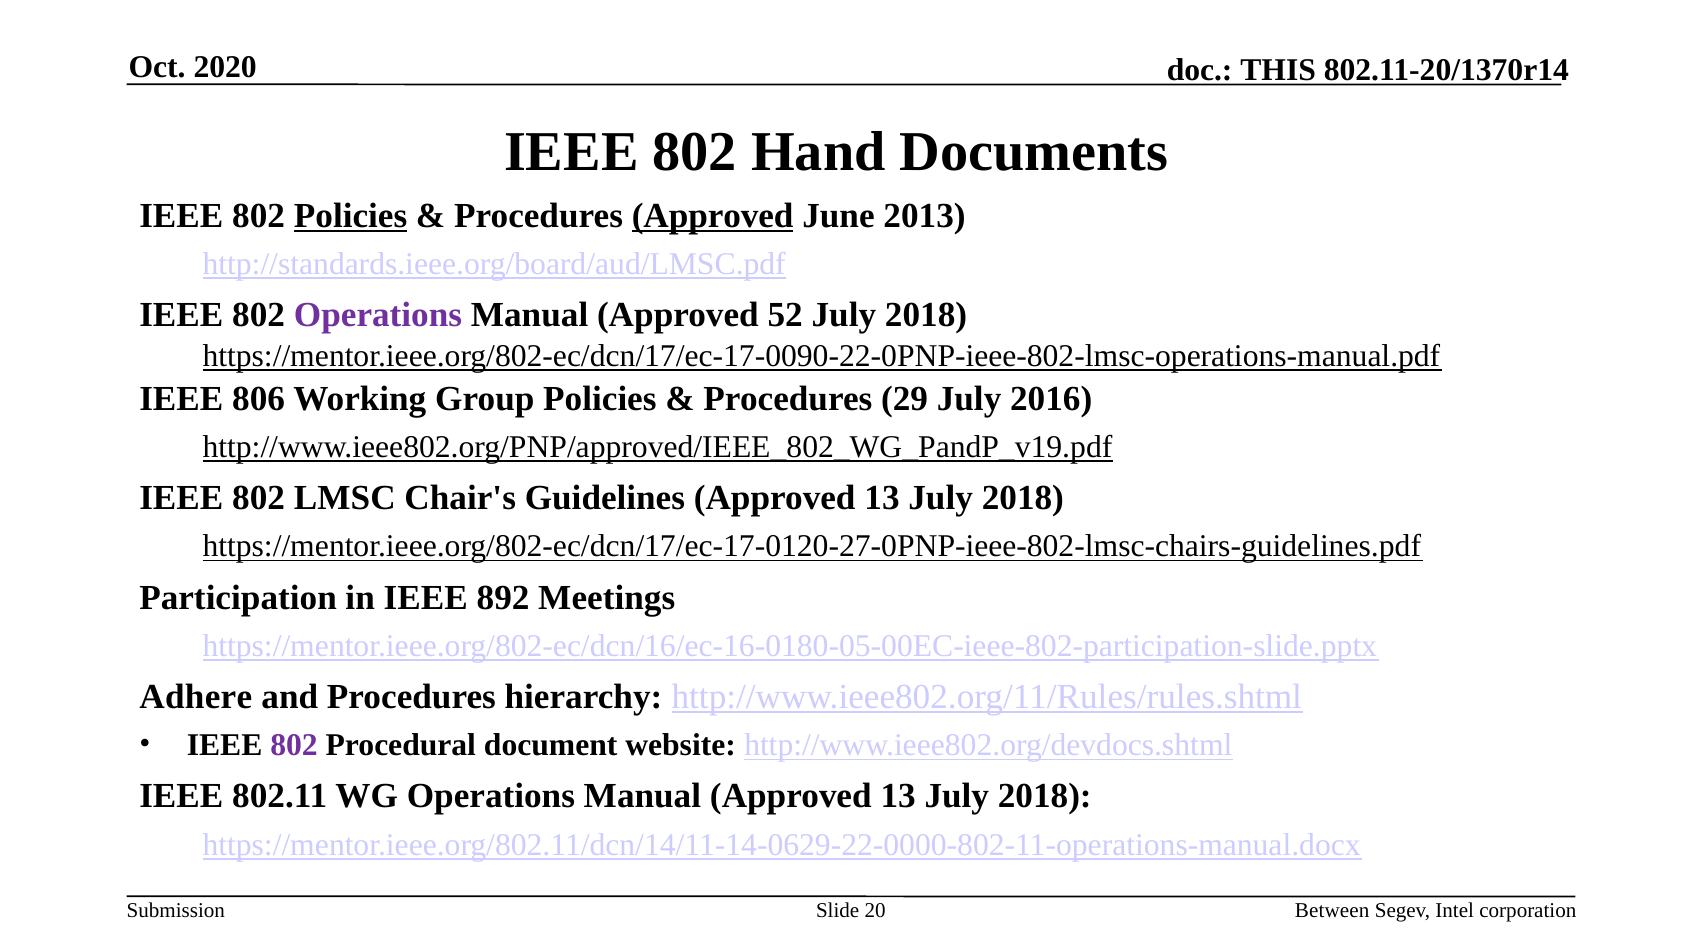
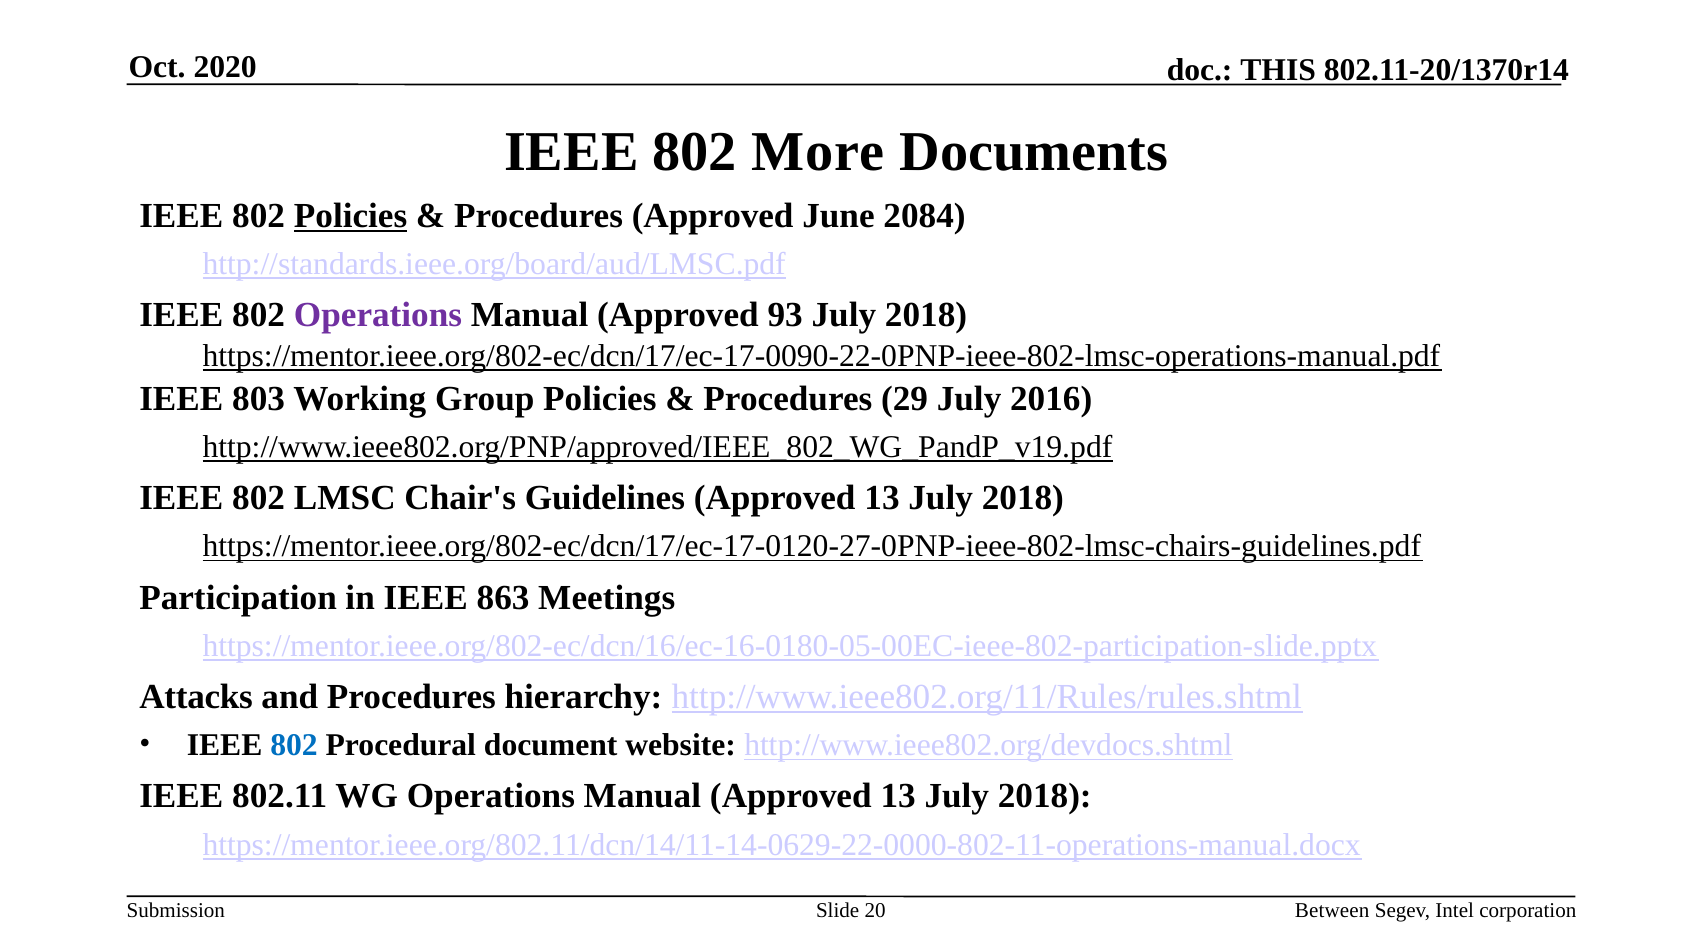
Hand: Hand -> More
Approved at (713, 216) underline: present -> none
2013: 2013 -> 2084
52: 52 -> 93
806: 806 -> 803
892: 892 -> 863
Adhere: Adhere -> Attacks
802 at (294, 746) colour: purple -> blue
